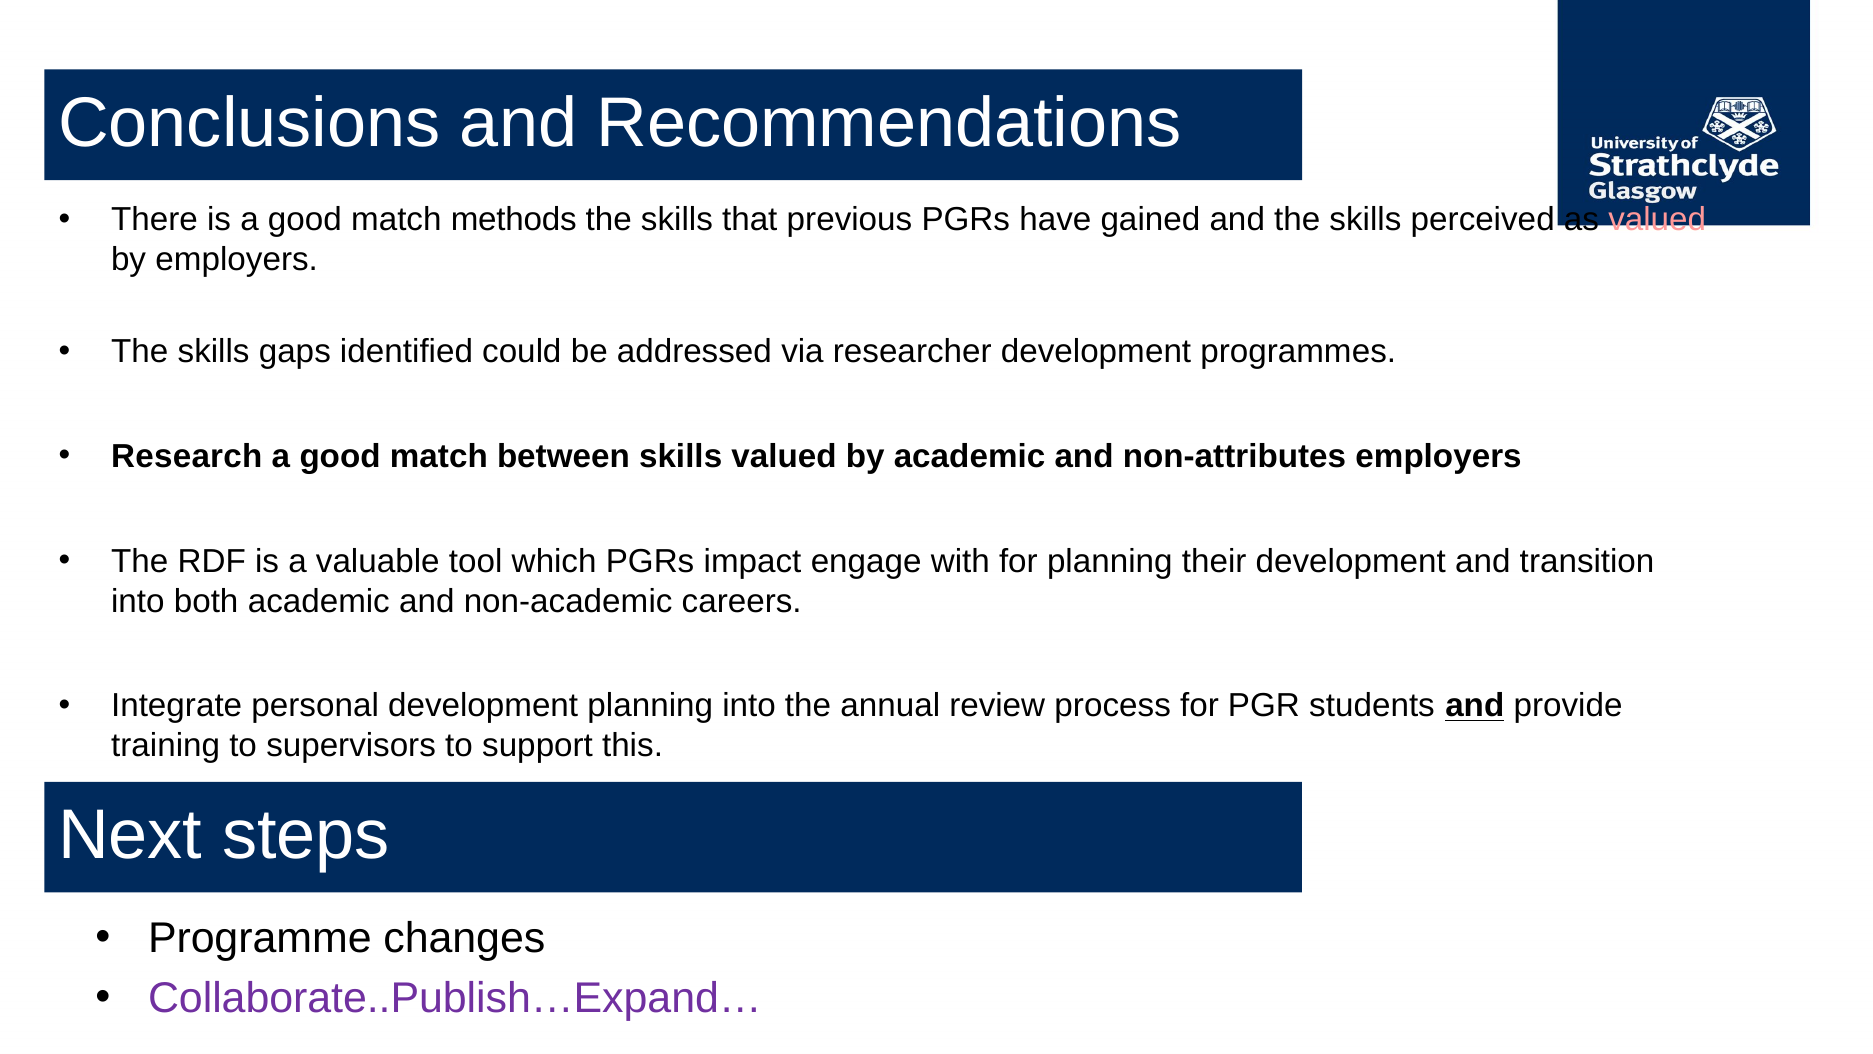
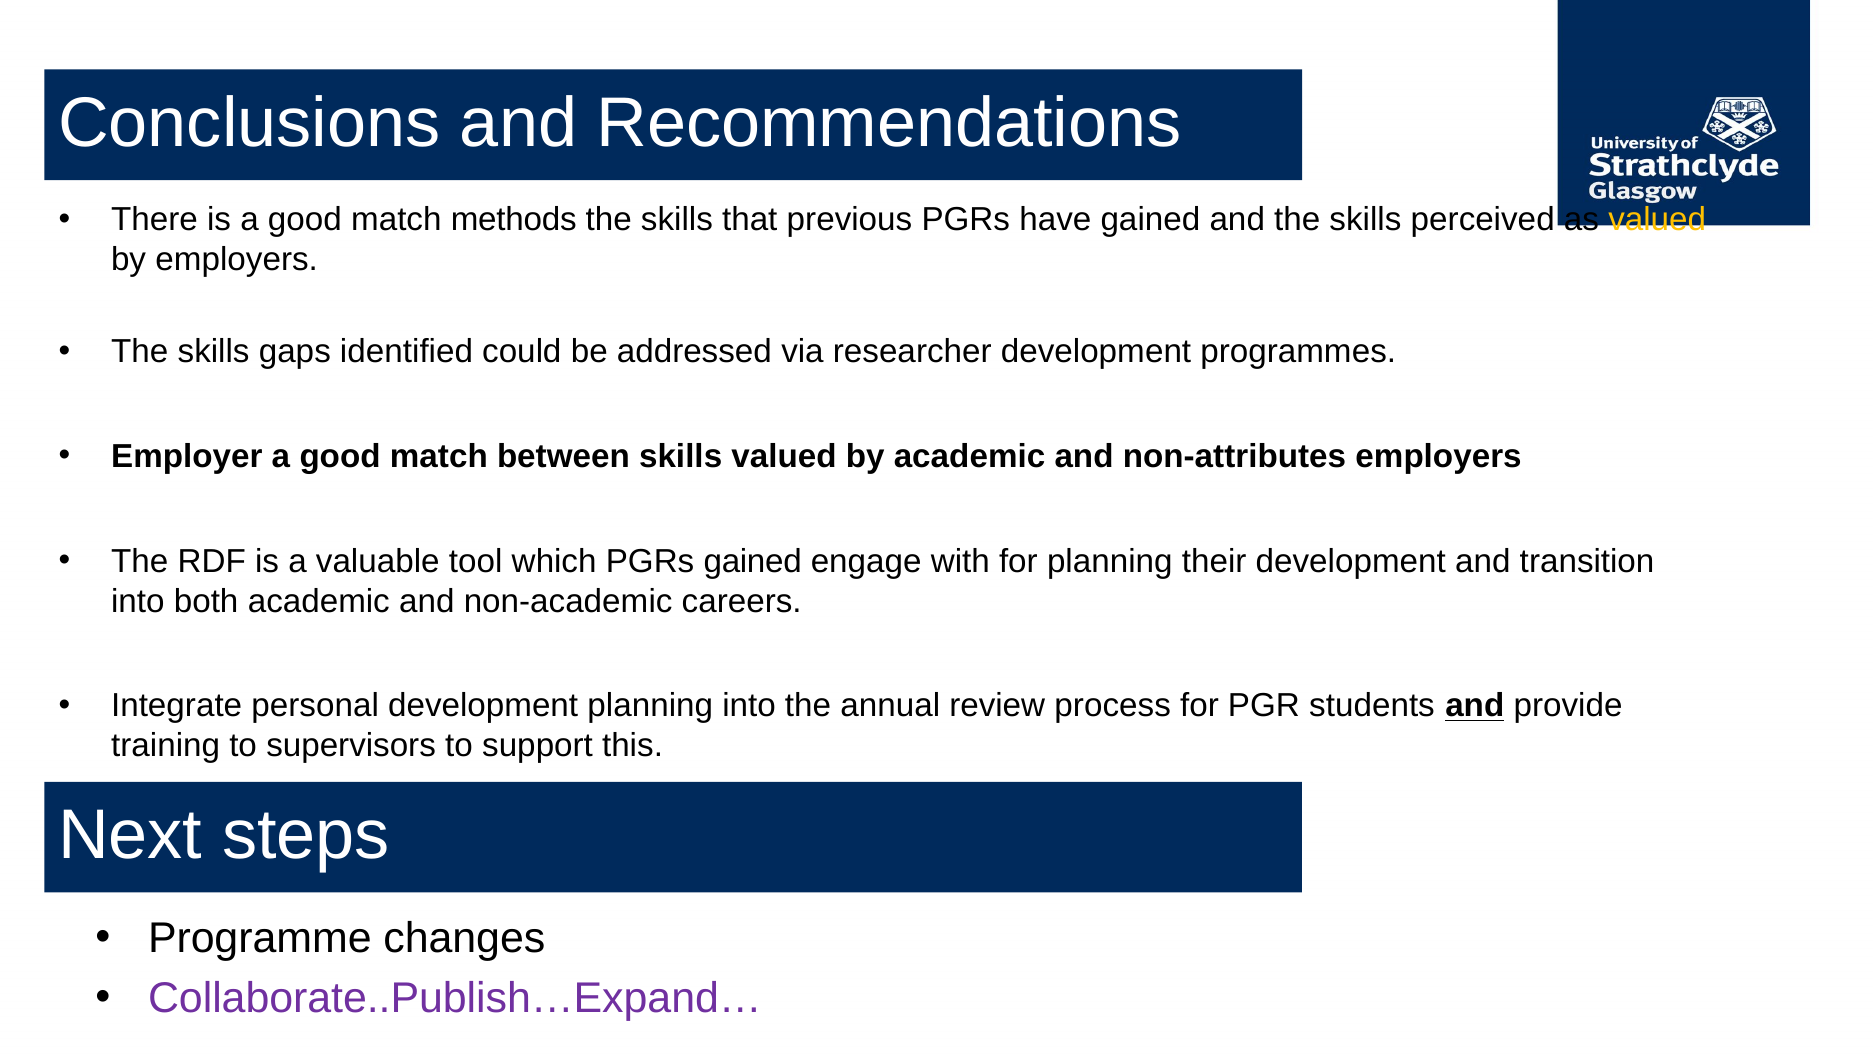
valued at (1657, 220) colour: pink -> yellow
Research: Research -> Employer
PGRs impact: impact -> gained
